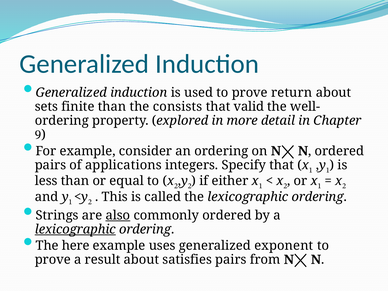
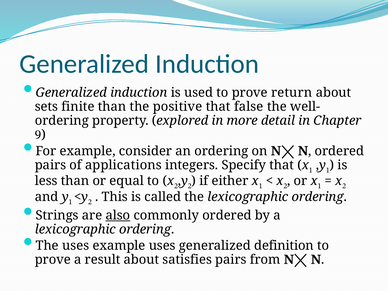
consists: consists -> positive
valid: valid -> false
lexicographic at (75, 229) underline: present -> none
The here: here -> uses
exponent: exponent -> definition
